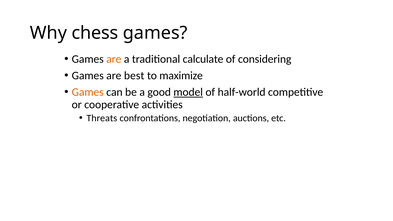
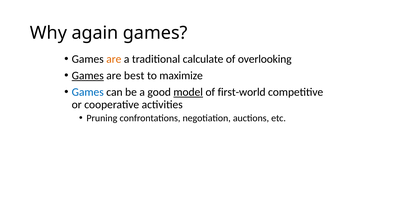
chess: chess -> again
considering: considering -> overlooking
Games at (88, 76) underline: none -> present
Games at (88, 92) colour: orange -> blue
half-world: half-world -> first-world
Threats: Threats -> Pruning
